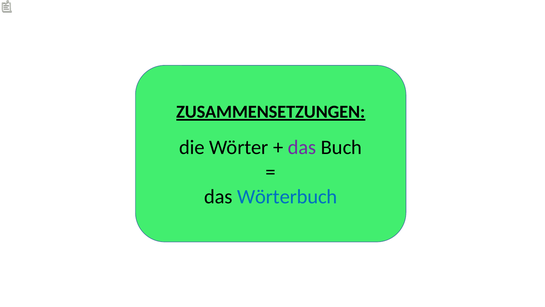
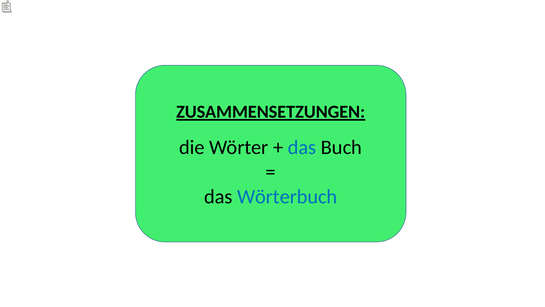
das at (302, 147) colour: purple -> blue
